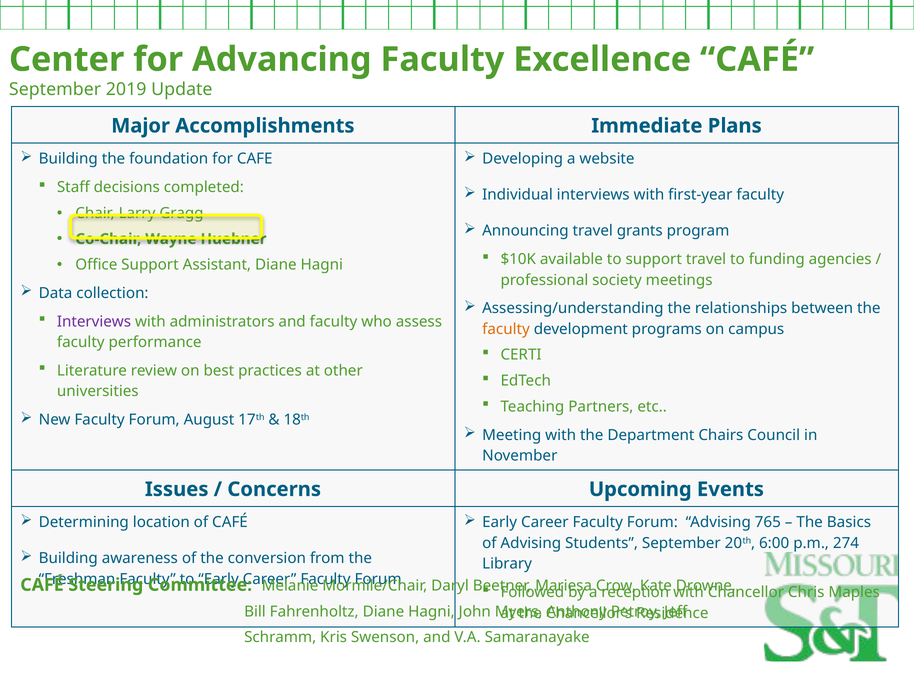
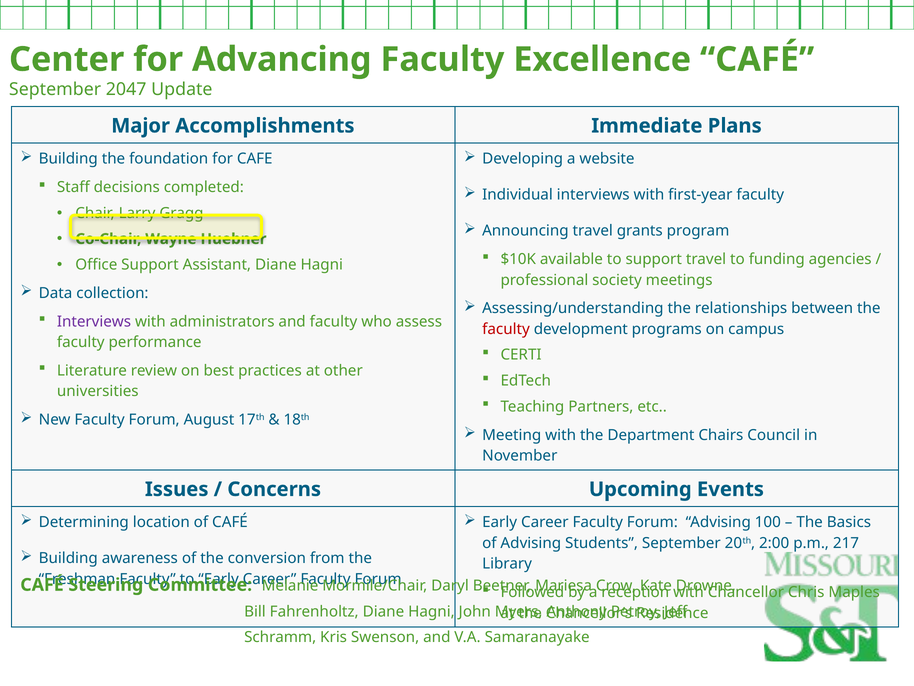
2019: 2019 -> 2047
faculty at (506, 329) colour: orange -> red
765: 765 -> 100
6:00: 6:00 -> 2:00
274: 274 -> 217
